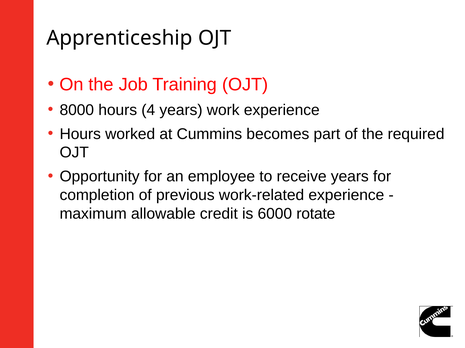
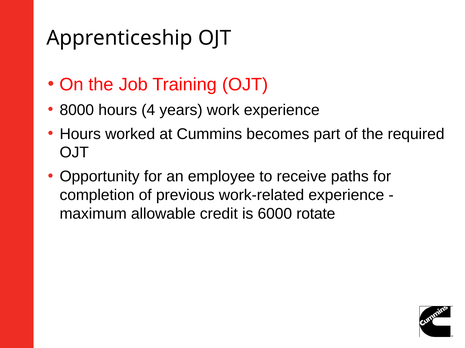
receive years: years -> paths
